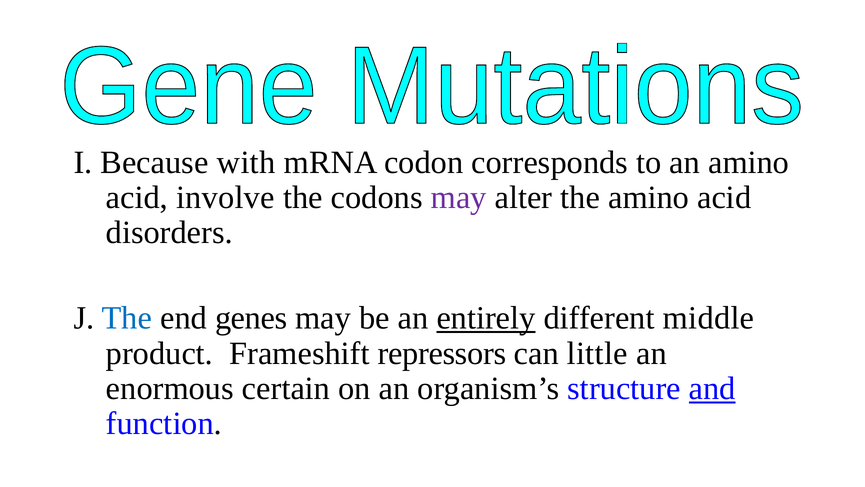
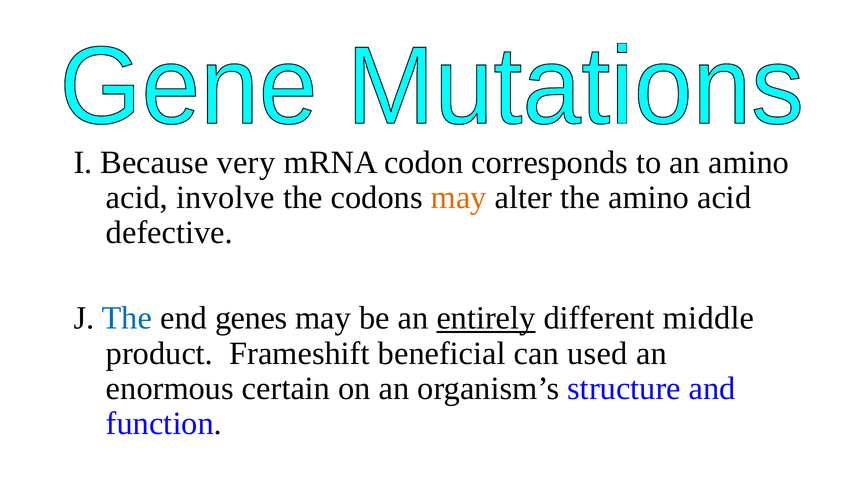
with: with -> very
may at (459, 197) colour: purple -> orange
disorders: disorders -> defective
repressors: repressors -> beneficial
little: little -> used
and underline: present -> none
